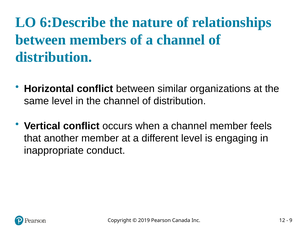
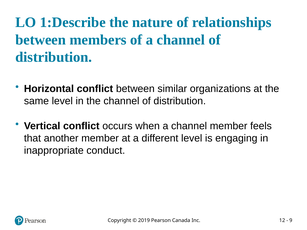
6:Describe: 6:Describe -> 1:Describe
